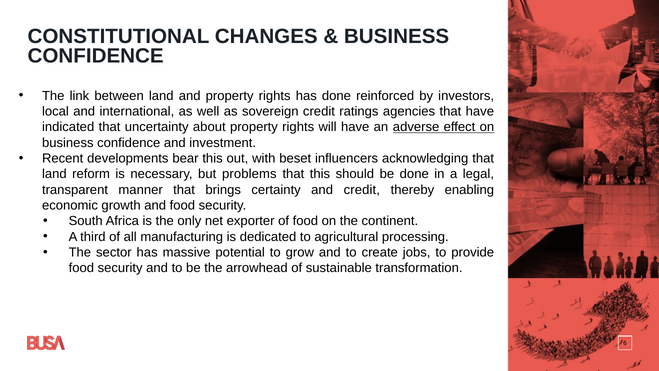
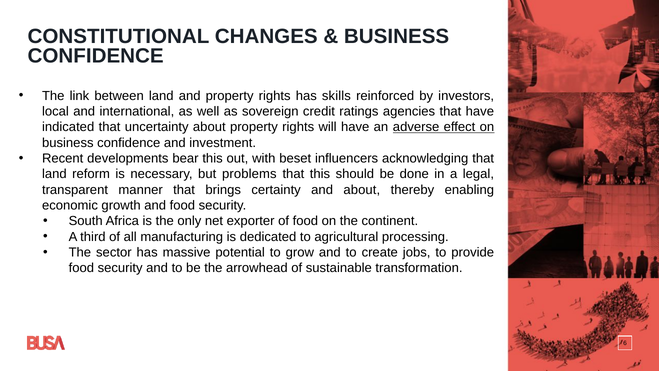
has done: done -> skills
and credit: credit -> about
